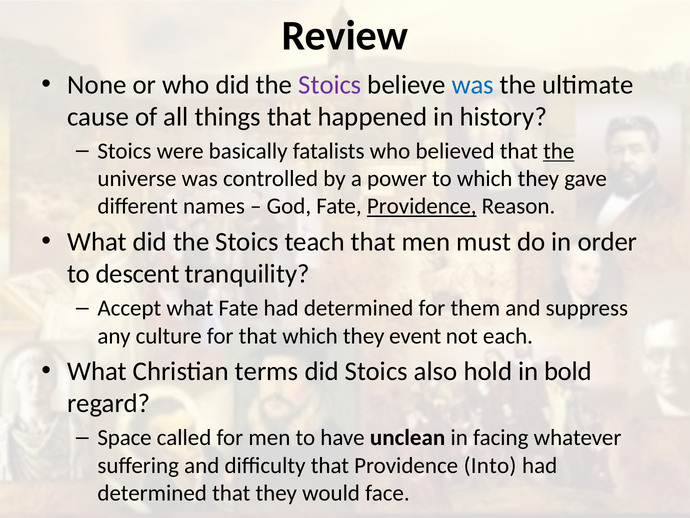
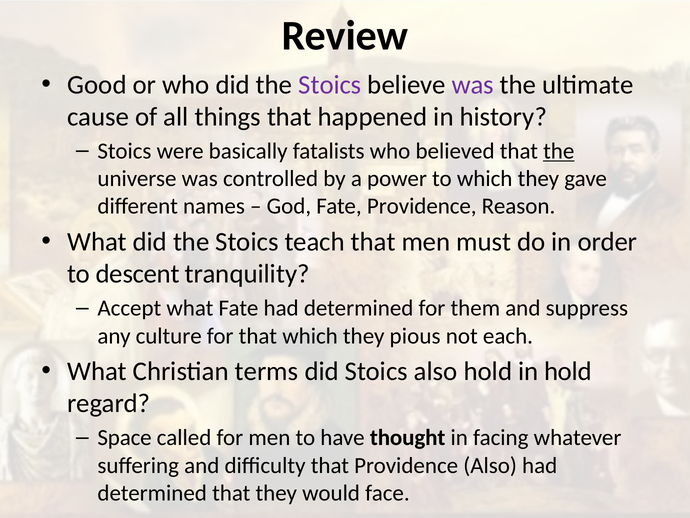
None: None -> Good
was at (473, 85) colour: blue -> purple
Providence at (422, 206) underline: present -> none
event: event -> pious
in bold: bold -> hold
unclean: unclean -> thought
Providence Into: Into -> Also
